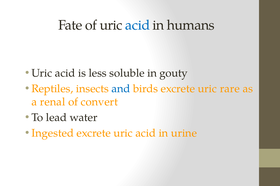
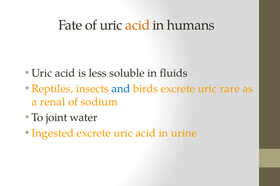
acid at (138, 25) colour: blue -> orange
gouty: gouty -> fluids
convert: convert -> sodium
lead: lead -> joint
